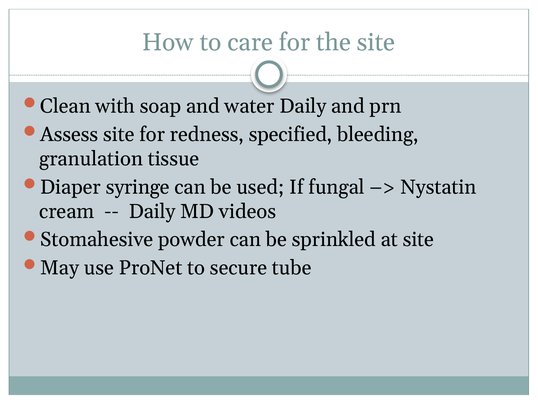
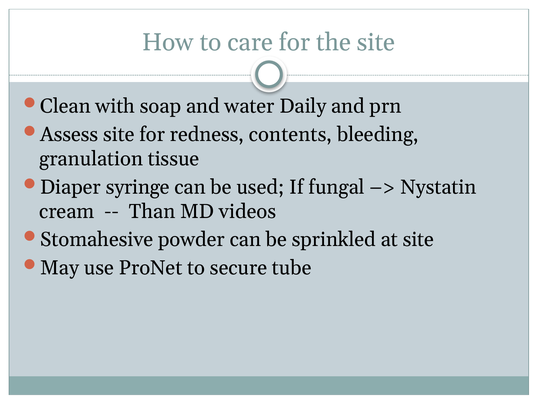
specified: specified -> contents
Daily at (152, 211): Daily -> Than
